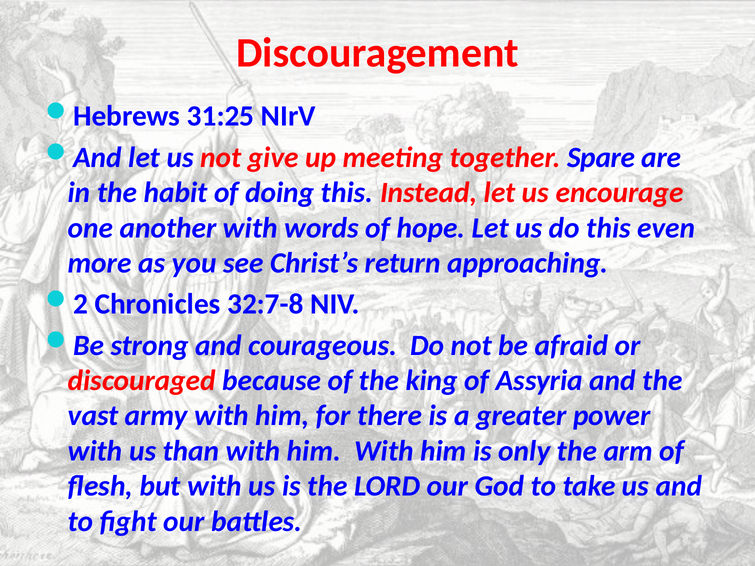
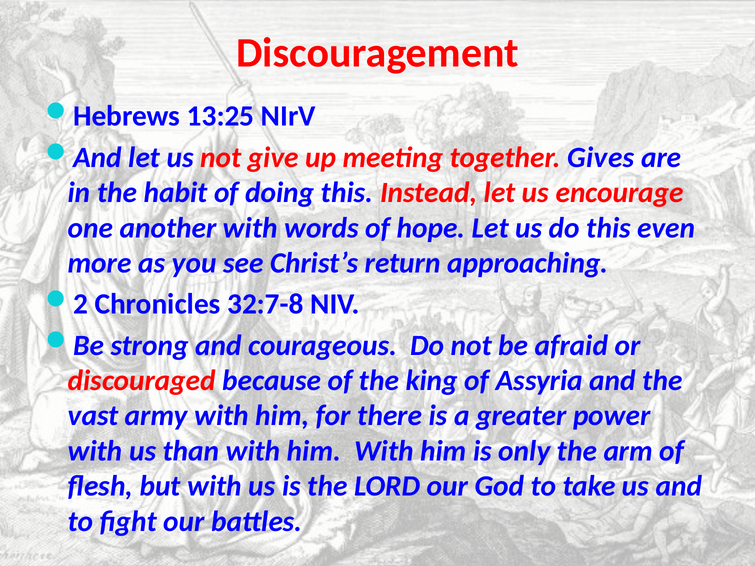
31:25: 31:25 -> 13:25
Spare: Spare -> Gives
